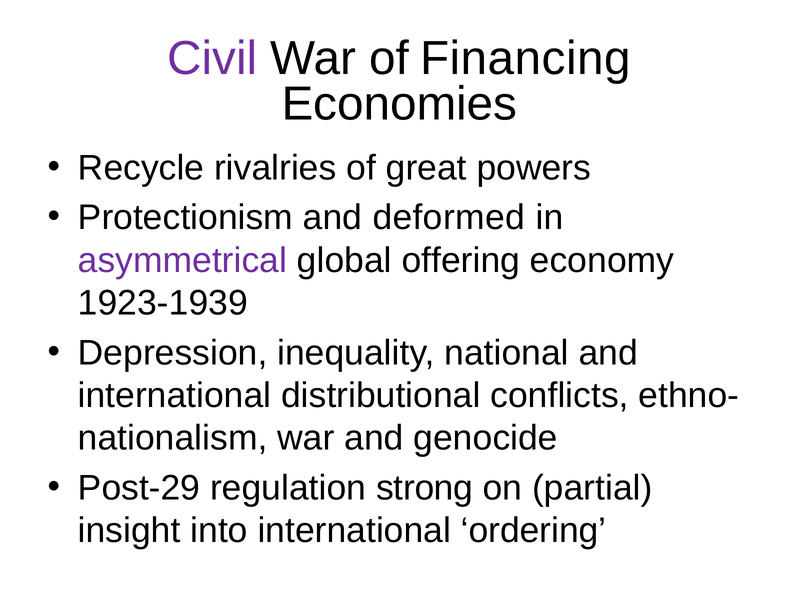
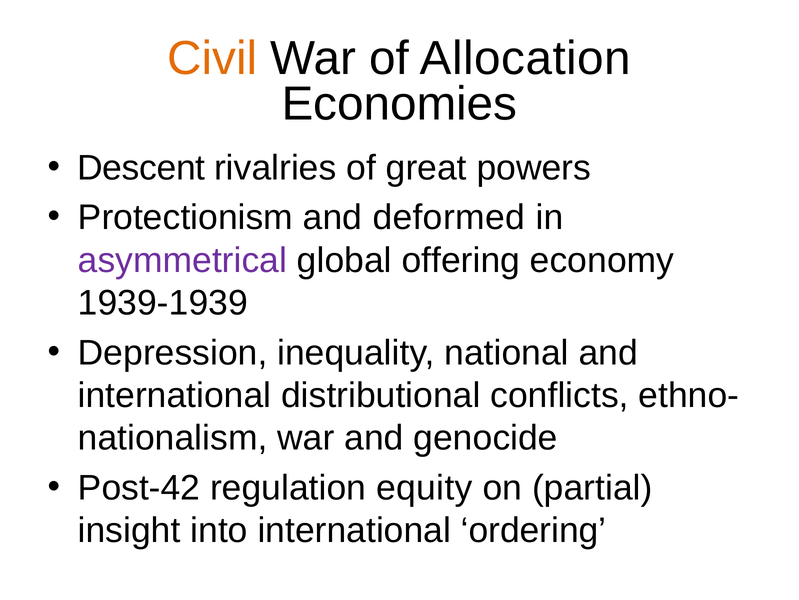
Civil colour: purple -> orange
Financing: Financing -> Allocation
Recycle: Recycle -> Descent
1923-1939: 1923-1939 -> 1939-1939
Post-29: Post-29 -> Post-42
strong: strong -> equity
